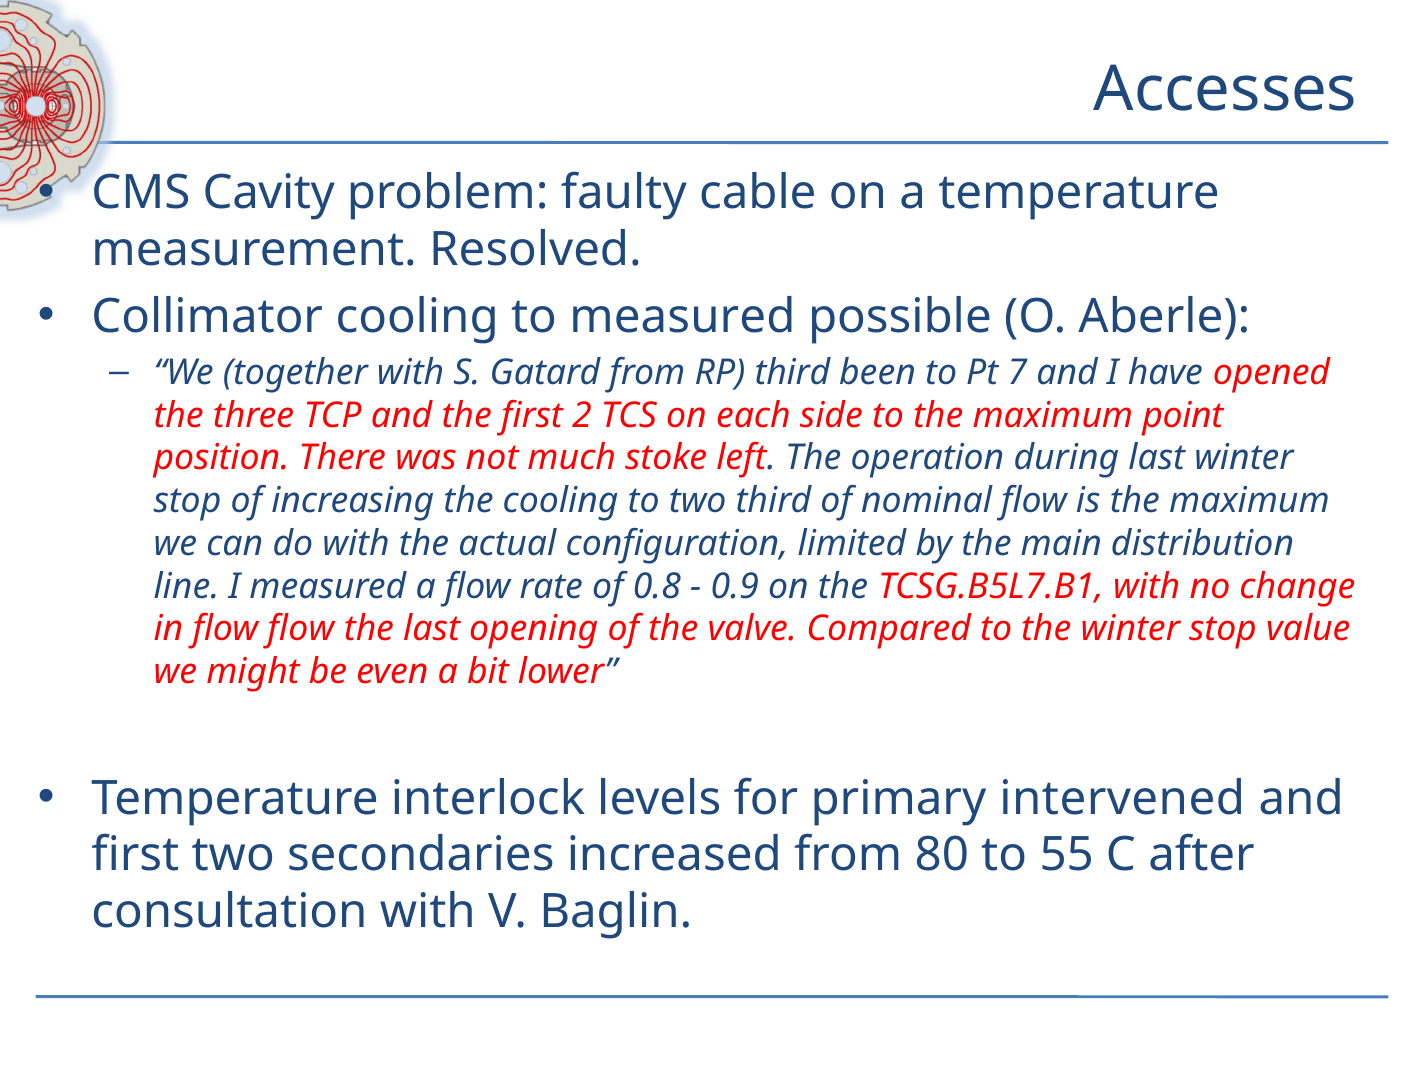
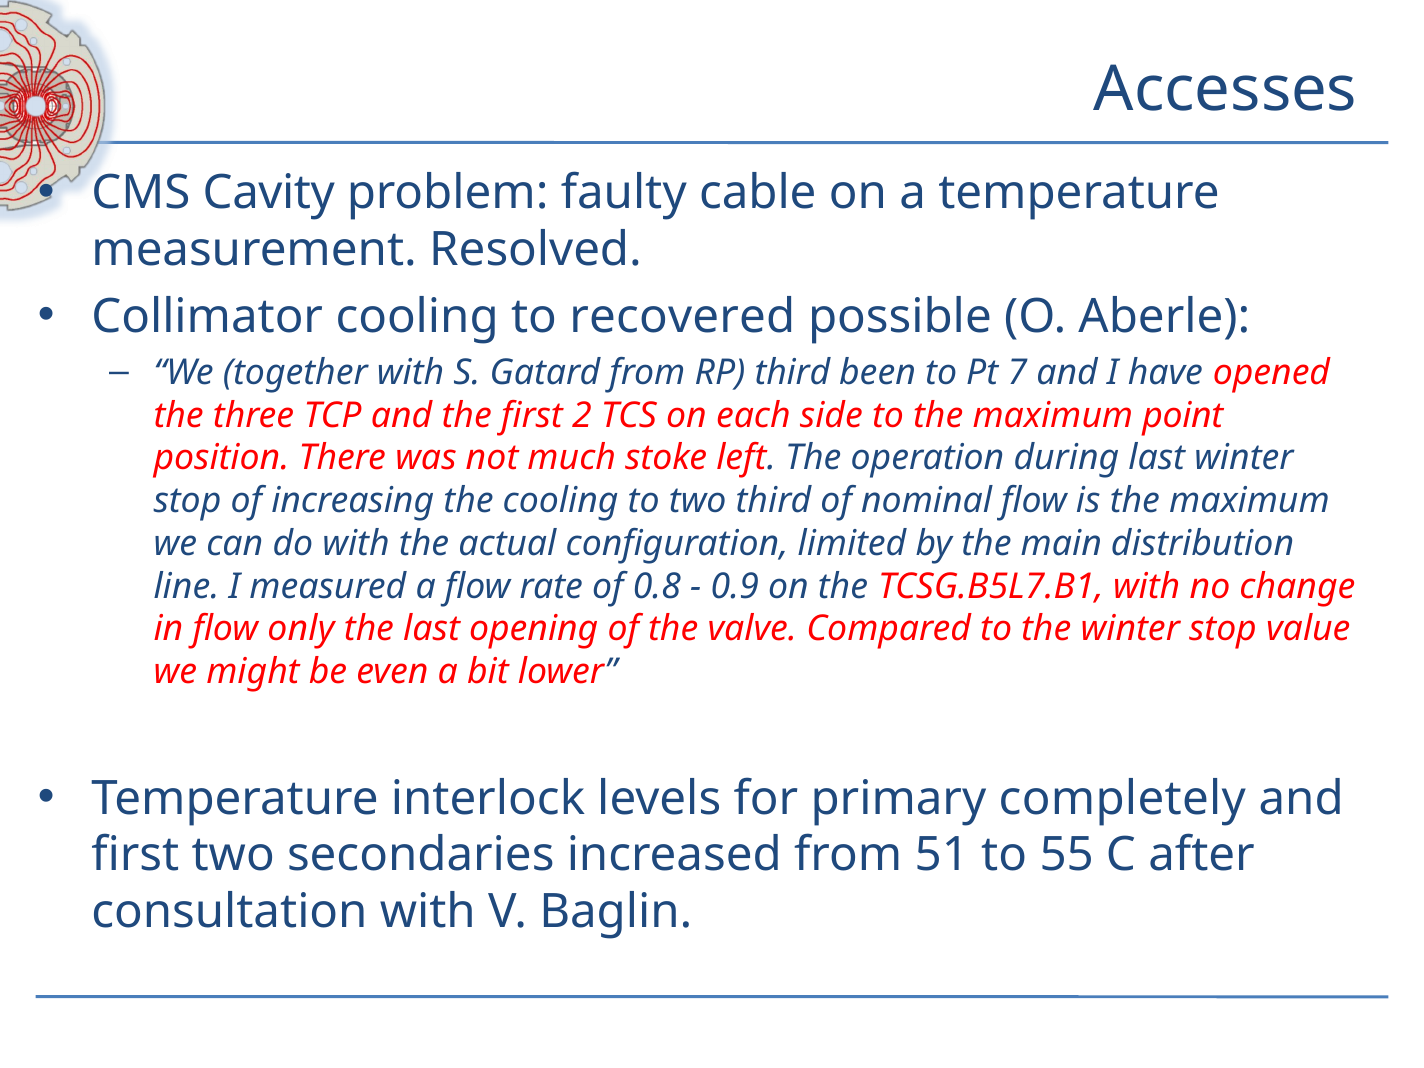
to measured: measured -> recovered
flow flow: flow -> only
intervened: intervened -> completely
80: 80 -> 51
